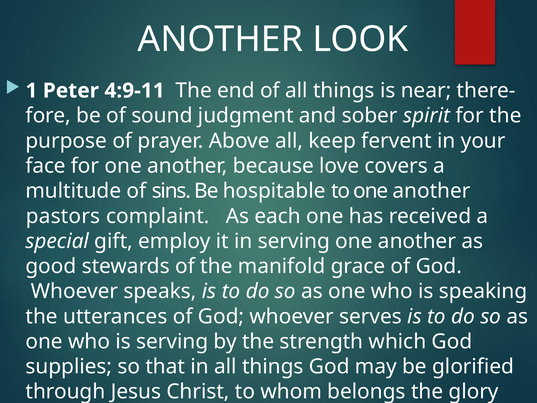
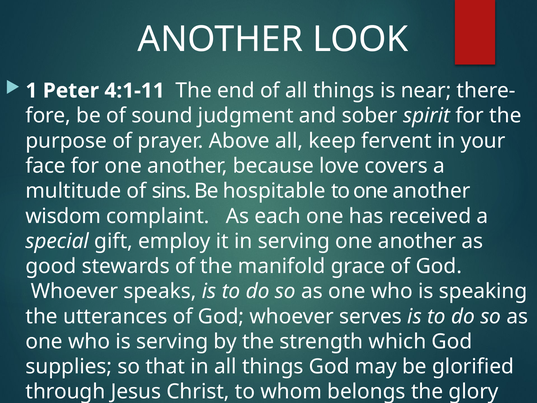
4:9-11: 4:9-11 -> 4:1-11
pastors: pastors -> wisdom
